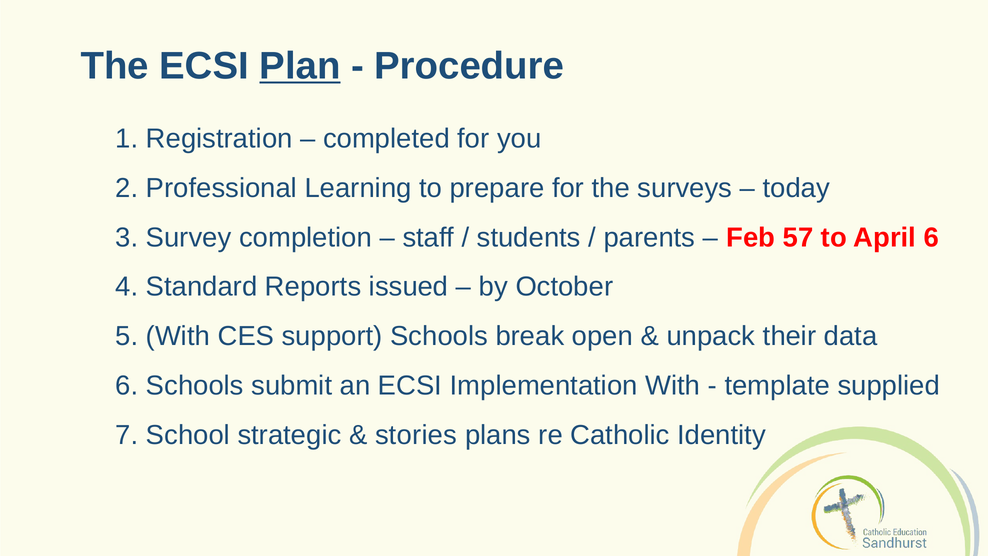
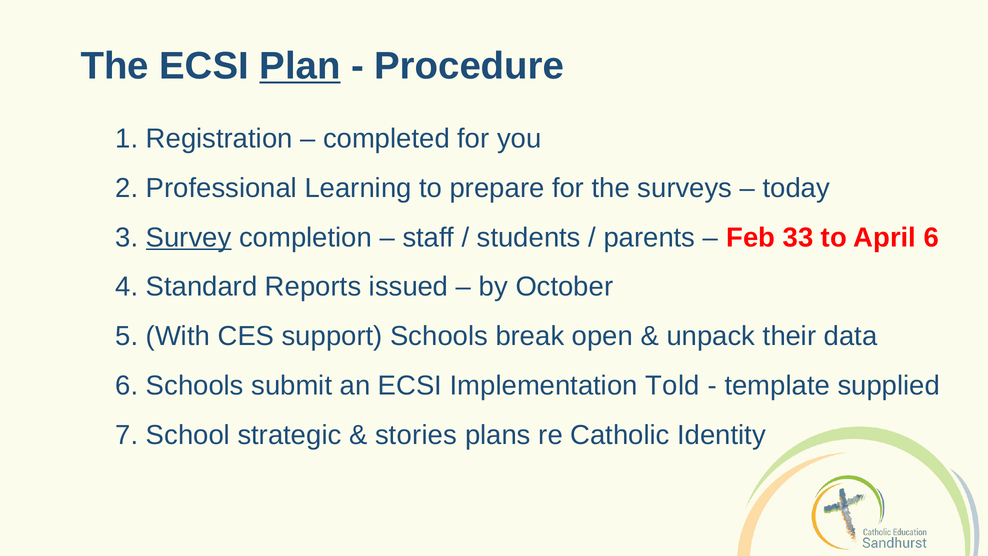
Survey underline: none -> present
57: 57 -> 33
Implementation With: With -> Told
